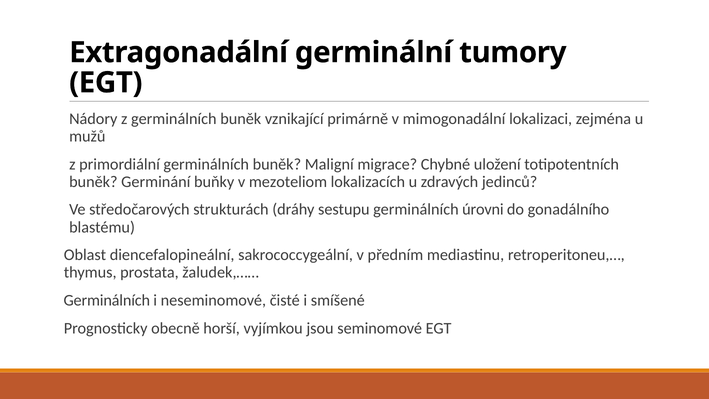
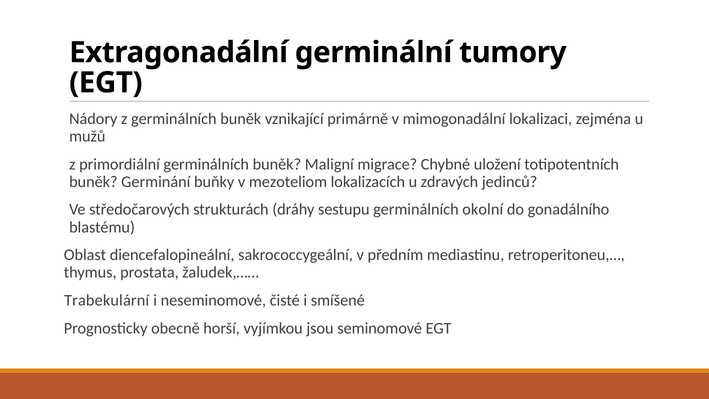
úrovni: úrovni -> okolní
Germinálních at (107, 300): Germinálních -> Trabekulární
